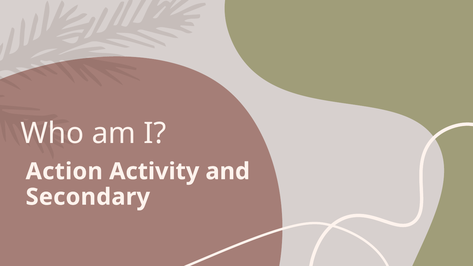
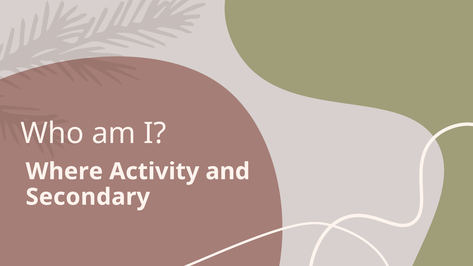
Action: Action -> Where
